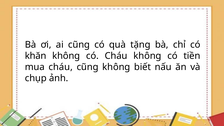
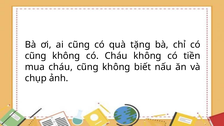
khăn at (36, 56): khăn -> cũng
